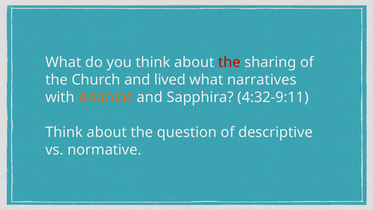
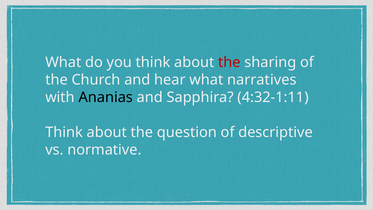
lived: lived -> hear
Ananias colour: orange -> black
4:32-9:11: 4:32-9:11 -> 4:32-1:11
